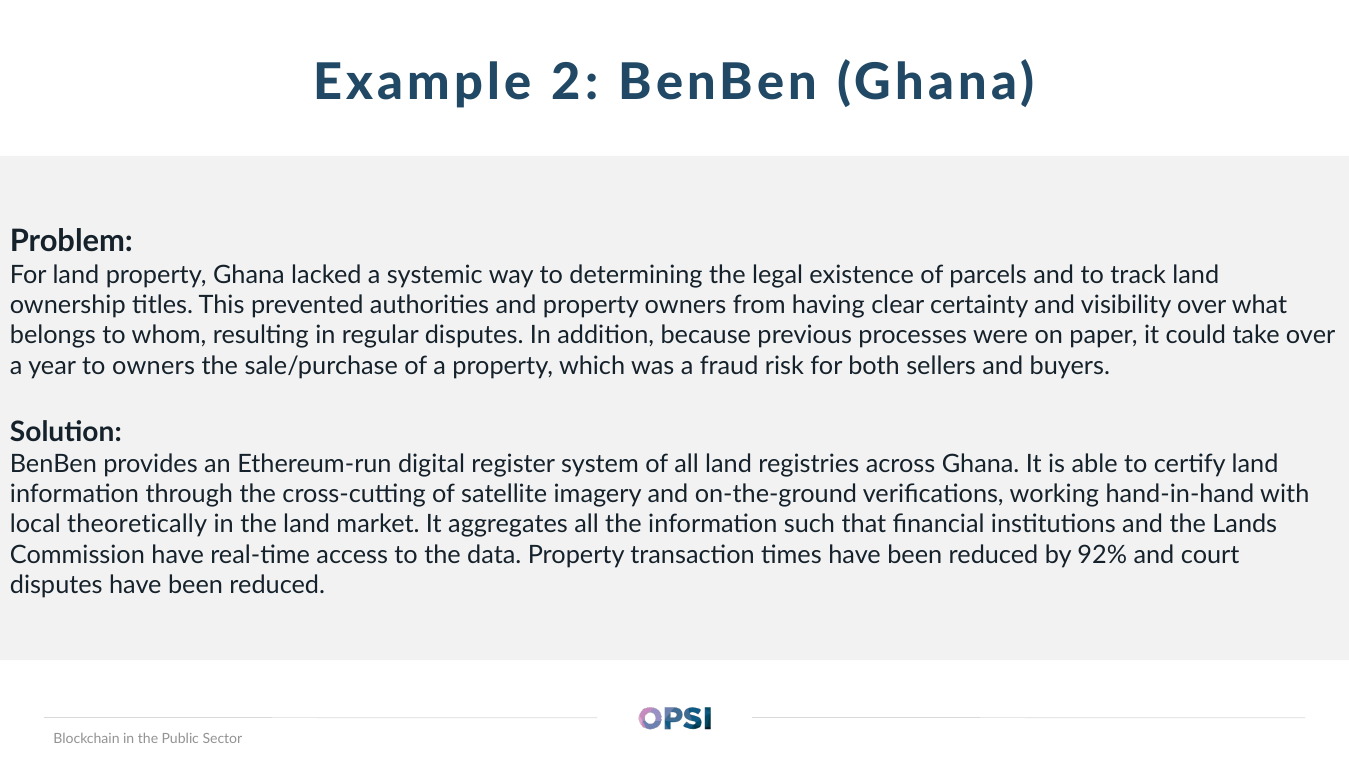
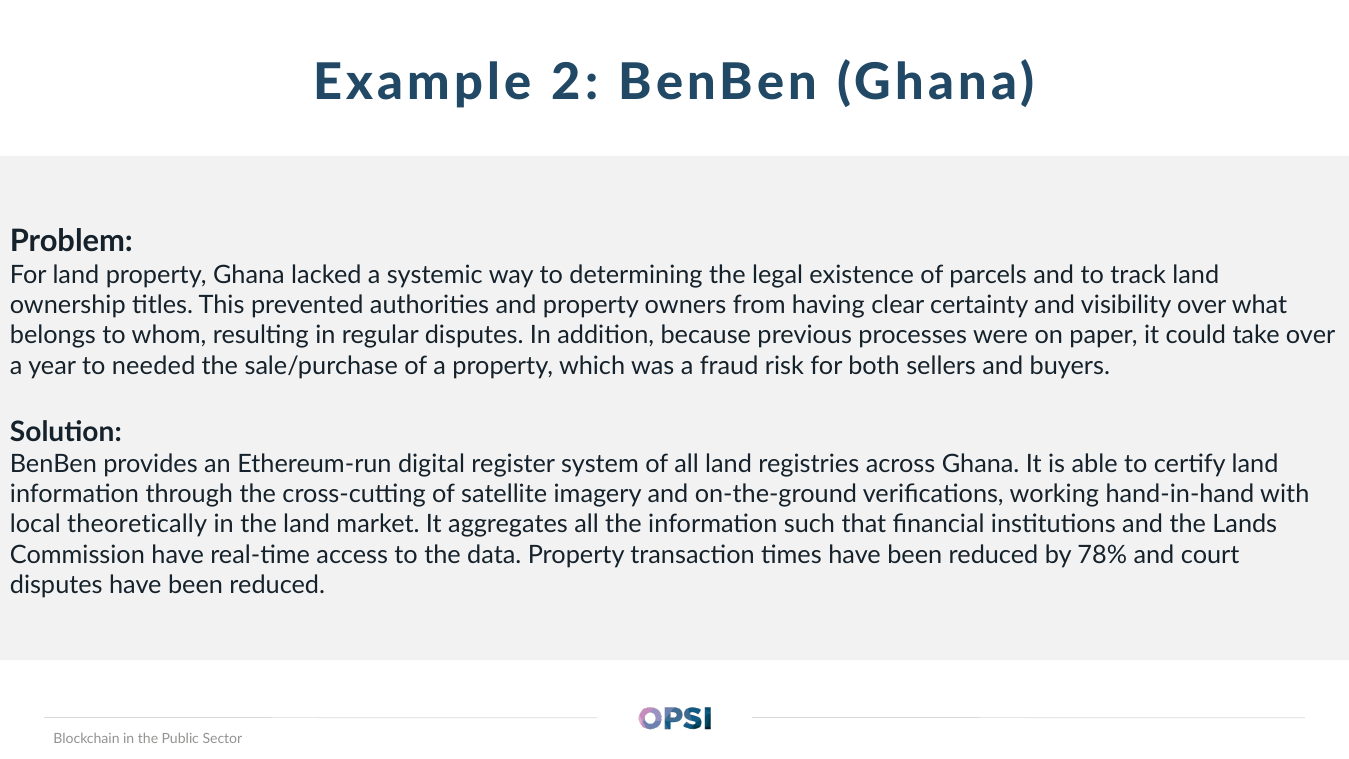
to owners: owners -> needed
92%: 92% -> 78%
